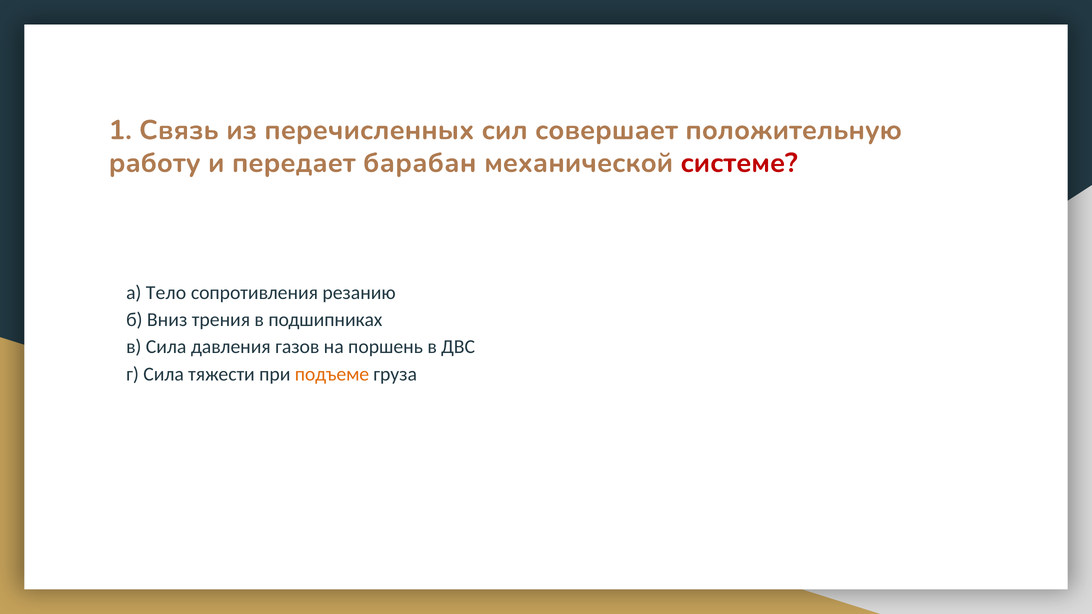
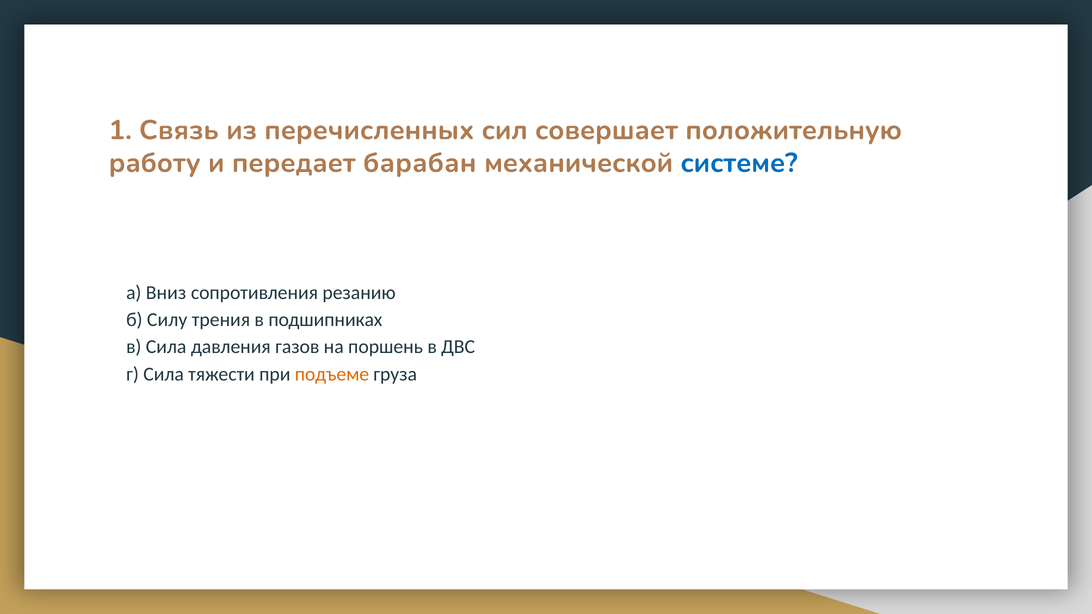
системе colour: red -> blue
Тело: Тело -> Вниз
Вниз: Вниз -> Силу
